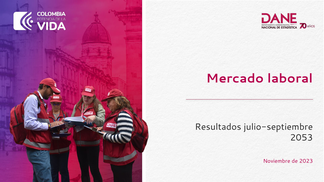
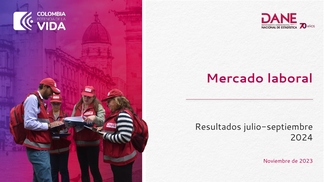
2053: 2053 -> 2024
